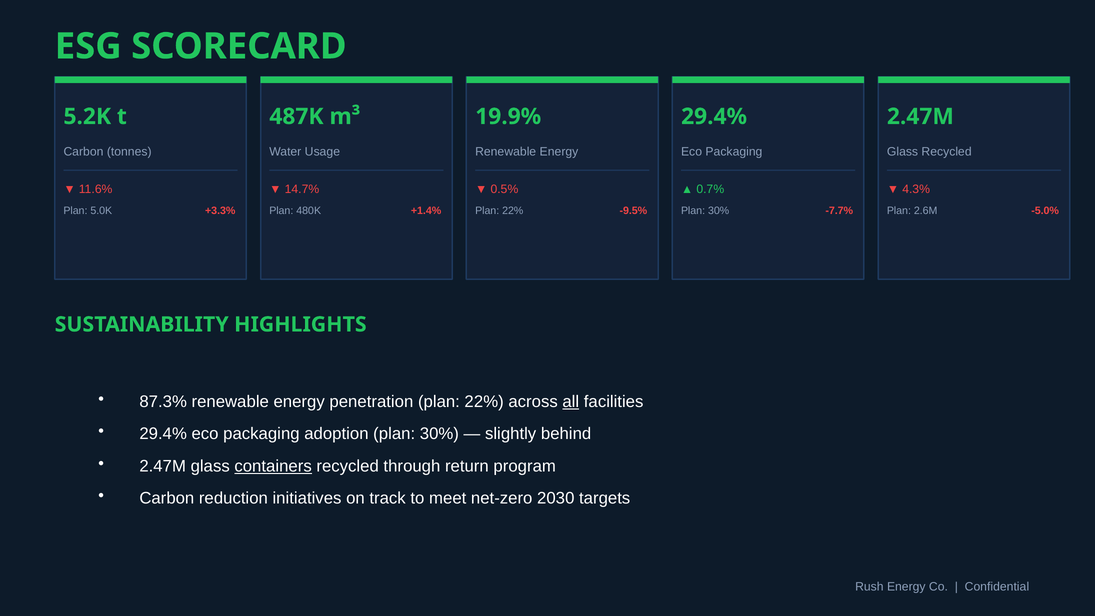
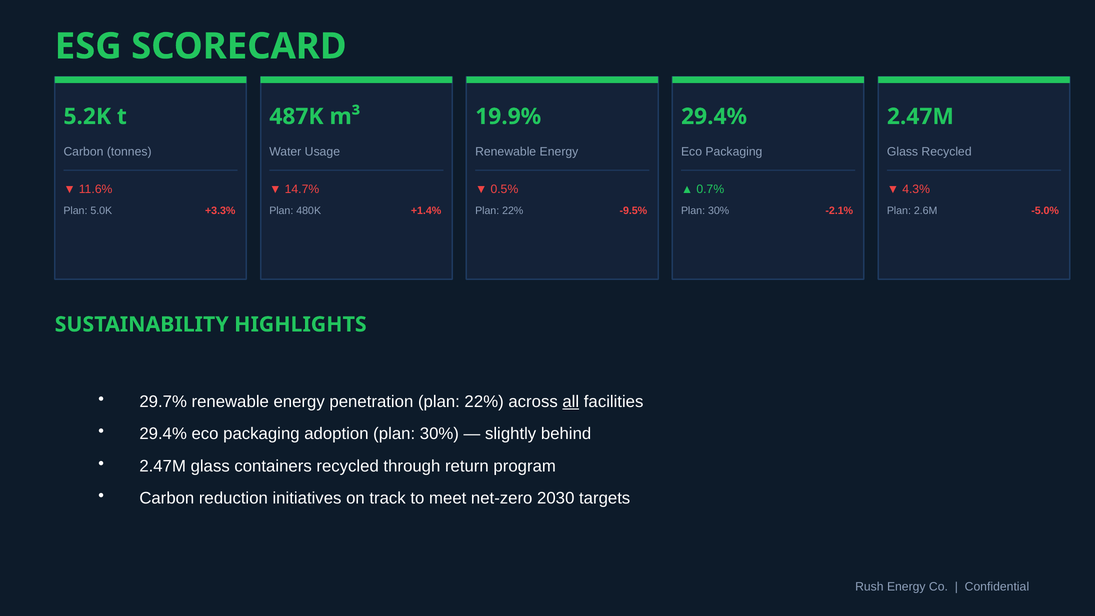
-7.7%: -7.7% -> -2.1%
87.3%: 87.3% -> 29.7%
containers underline: present -> none
